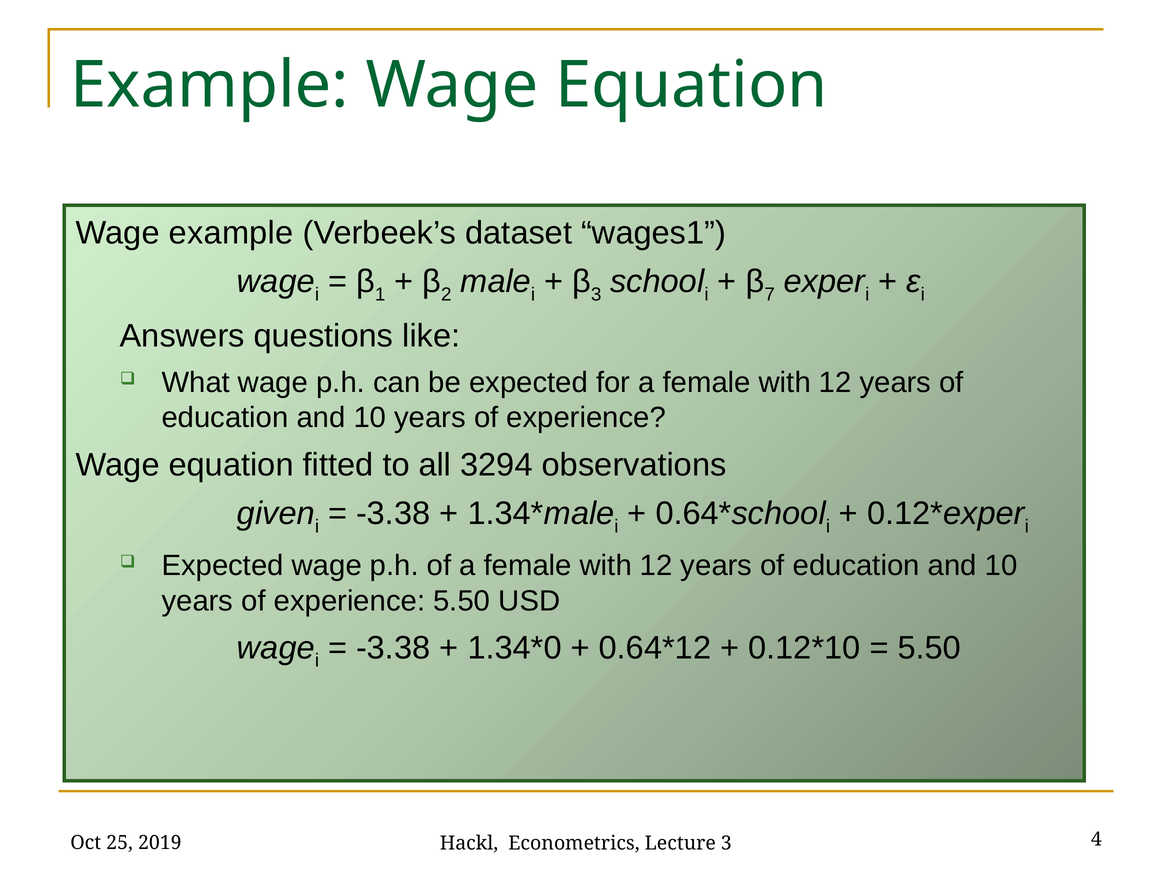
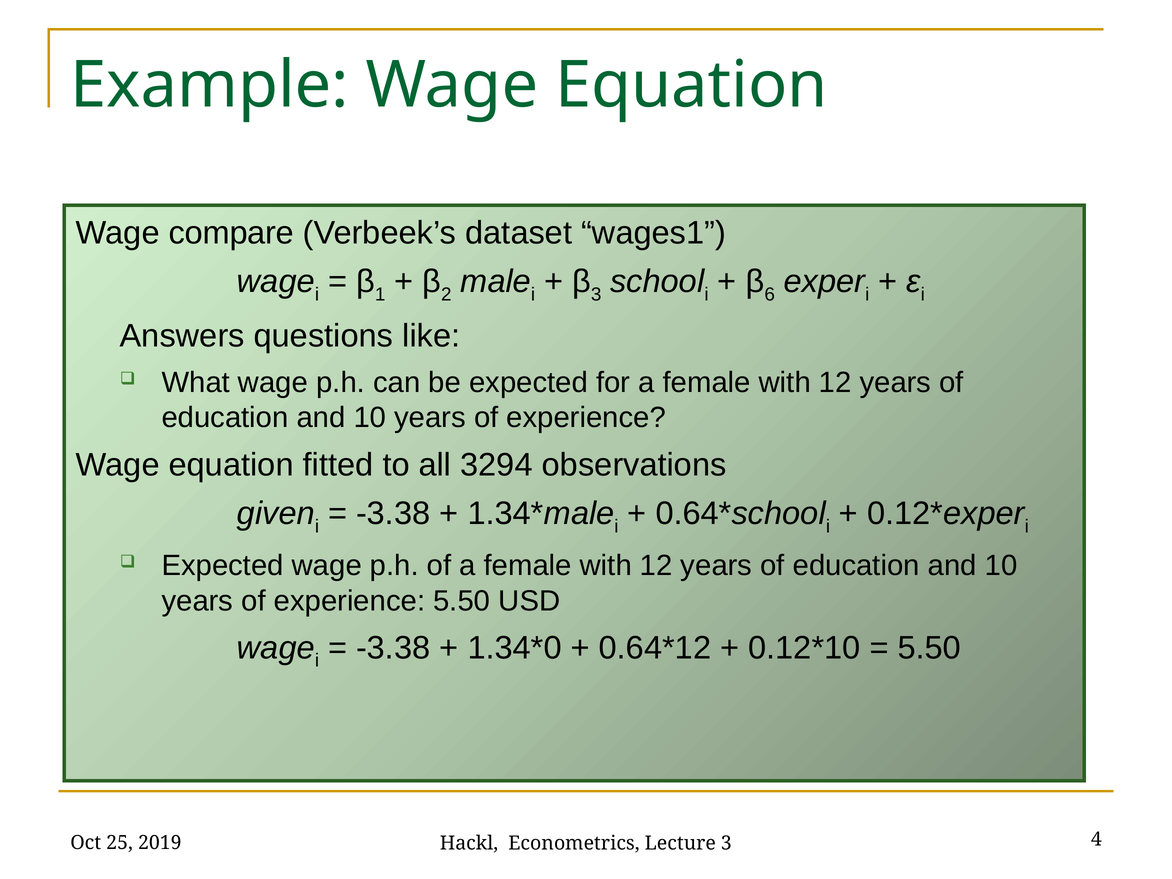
Wage example: example -> compare
7: 7 -> 6
